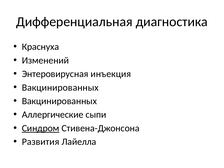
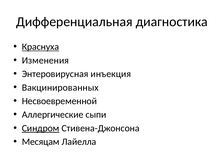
Краснуха underline: none -> present
Изменений: Изменений -> Изменения
Вакцинированных at (59, 101): Вакцинированных -> Несвоевременной
Развития: Развития -> Месяцам
